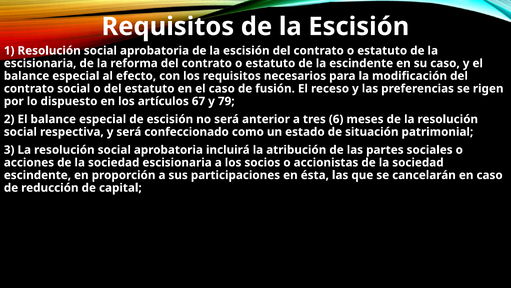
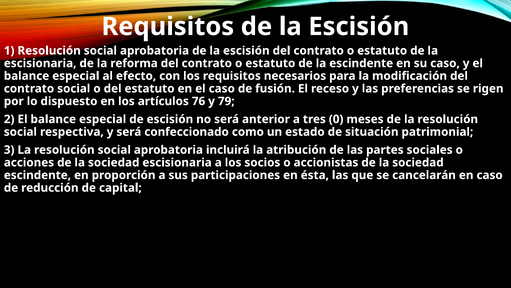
67: 67 -> 76
6: 6 -> 0
